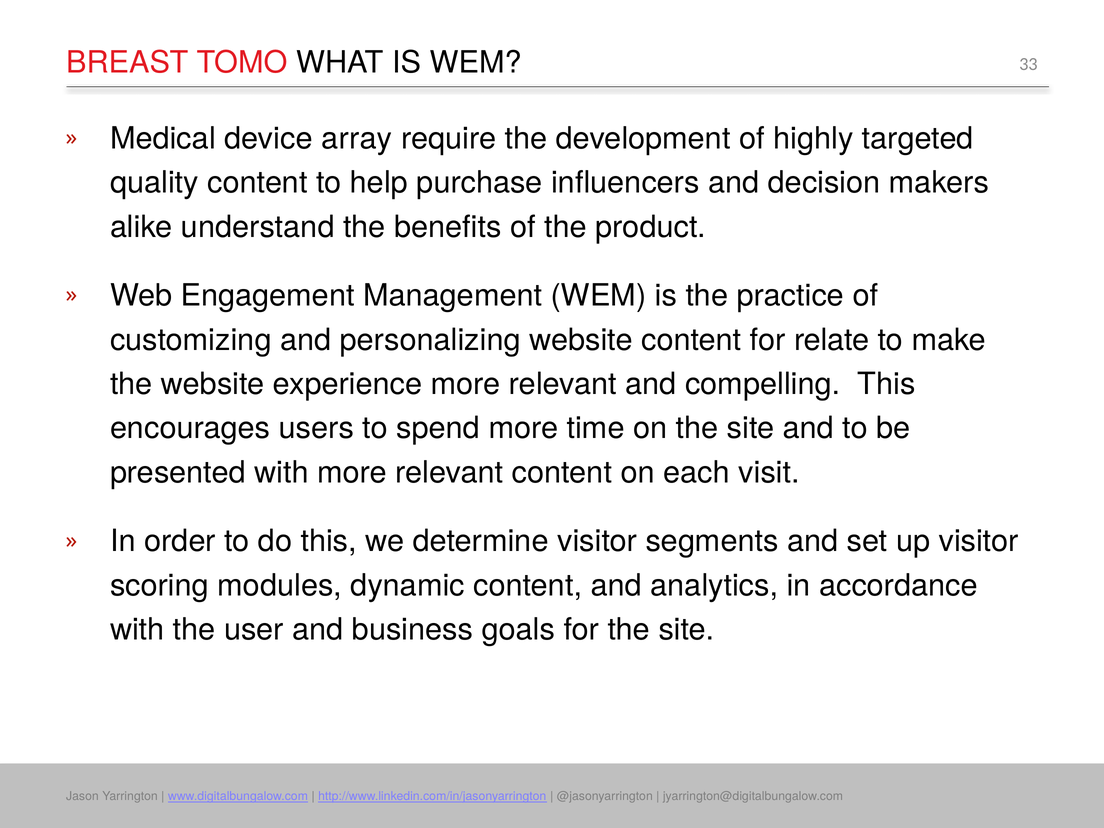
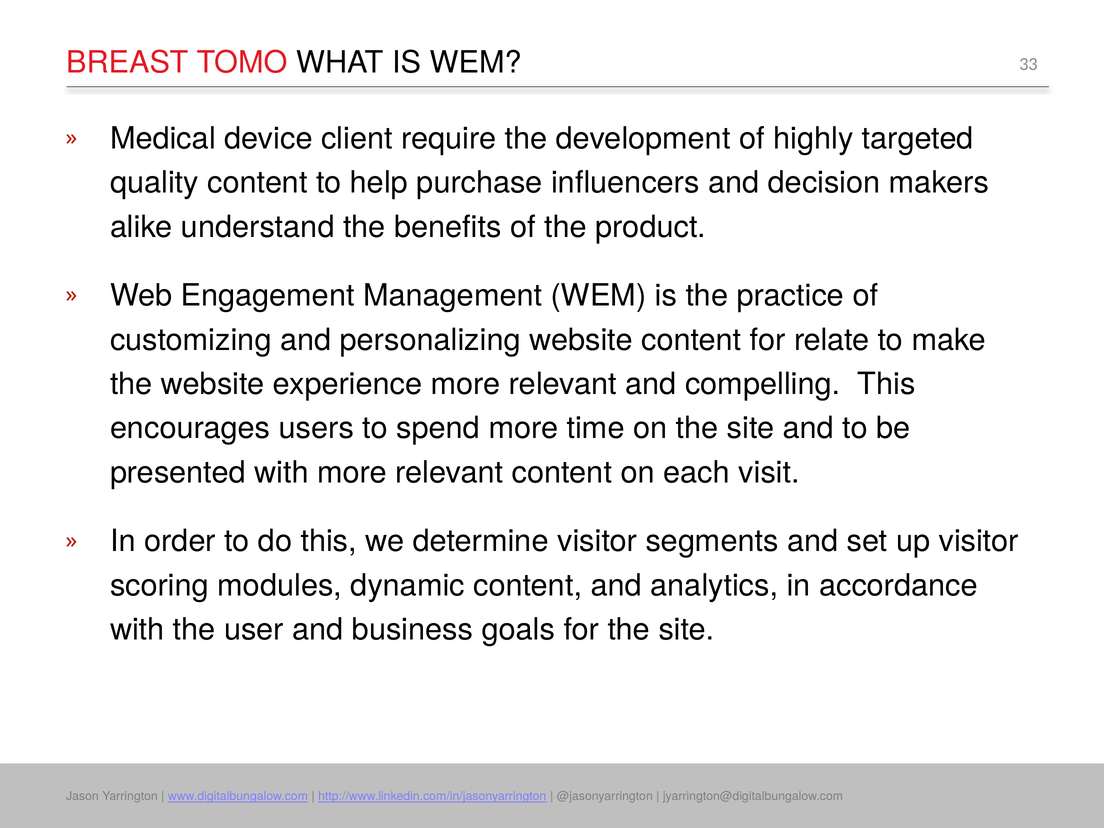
array: array -> client
